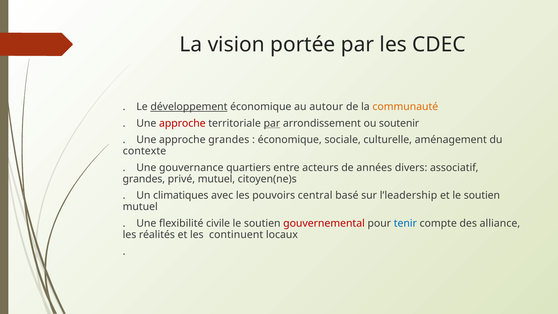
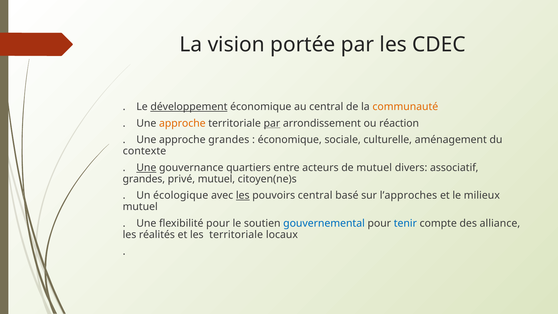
au autour: autour -> central
approche at (182, 123) colour: red -> orange
soutenir: soutenir -> réaction
Une at (146, 168) underline: none -> present
de années: années -> mutuel
climatiques: climatiques -> écologique
les at (243, 195) underline: none -> present
l’leadership: l’leadership -> l’approches
et le soutien: soutien -> milieux
flexibilité civile: civile -> pour
gouvernemental colour: red -> blue
les continuent: continuent -> territoriale
